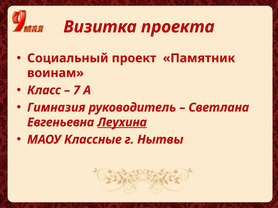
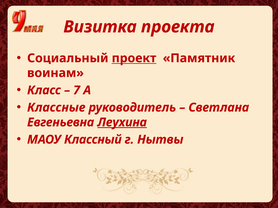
проект underline: none -> present
Гимназия: Гимназия -> Классные
Классные: Классные -> Классный
